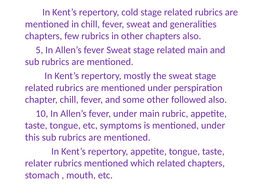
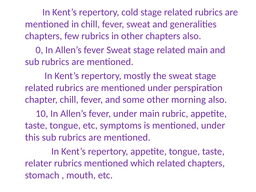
5: 5 -> 0
followed: followed -> morning
